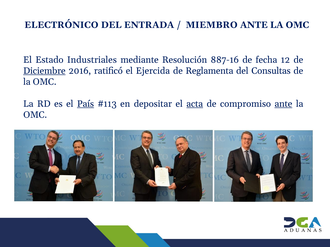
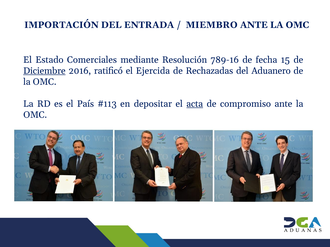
ELECTRÓNICO: ELECTRÓNICO -> IMPORTACIÓN
Industriales: Industriales -> Comerciales
887-16: 887-16 -> 789-16
12: 12 -> 15
Reglamenta: Reglamenta -> Rechazadas
Consultas: Consultas -> Aduanero
País underline: present -> none
ante at (283, 104) underline: present -> none
